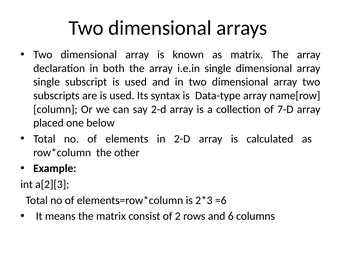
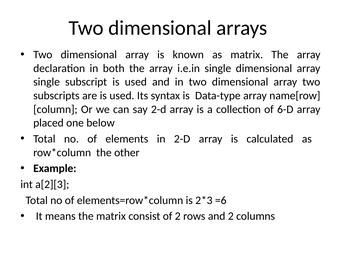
7-D: 7-D -> 6-D
and 6: 6 -> 2
